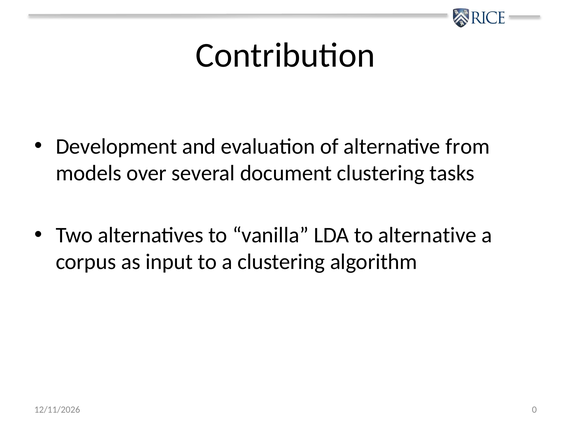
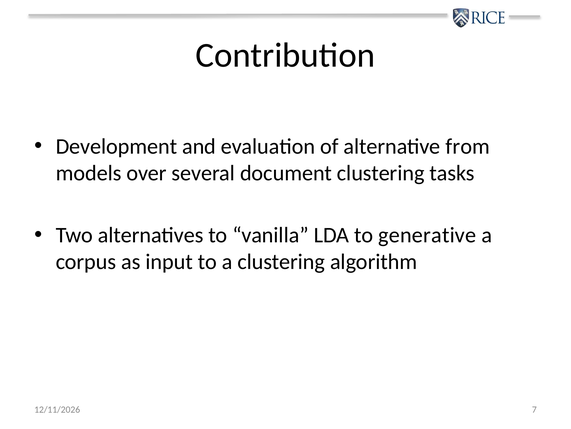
to alternative: alternative -> generative
0: 0 -> 7
